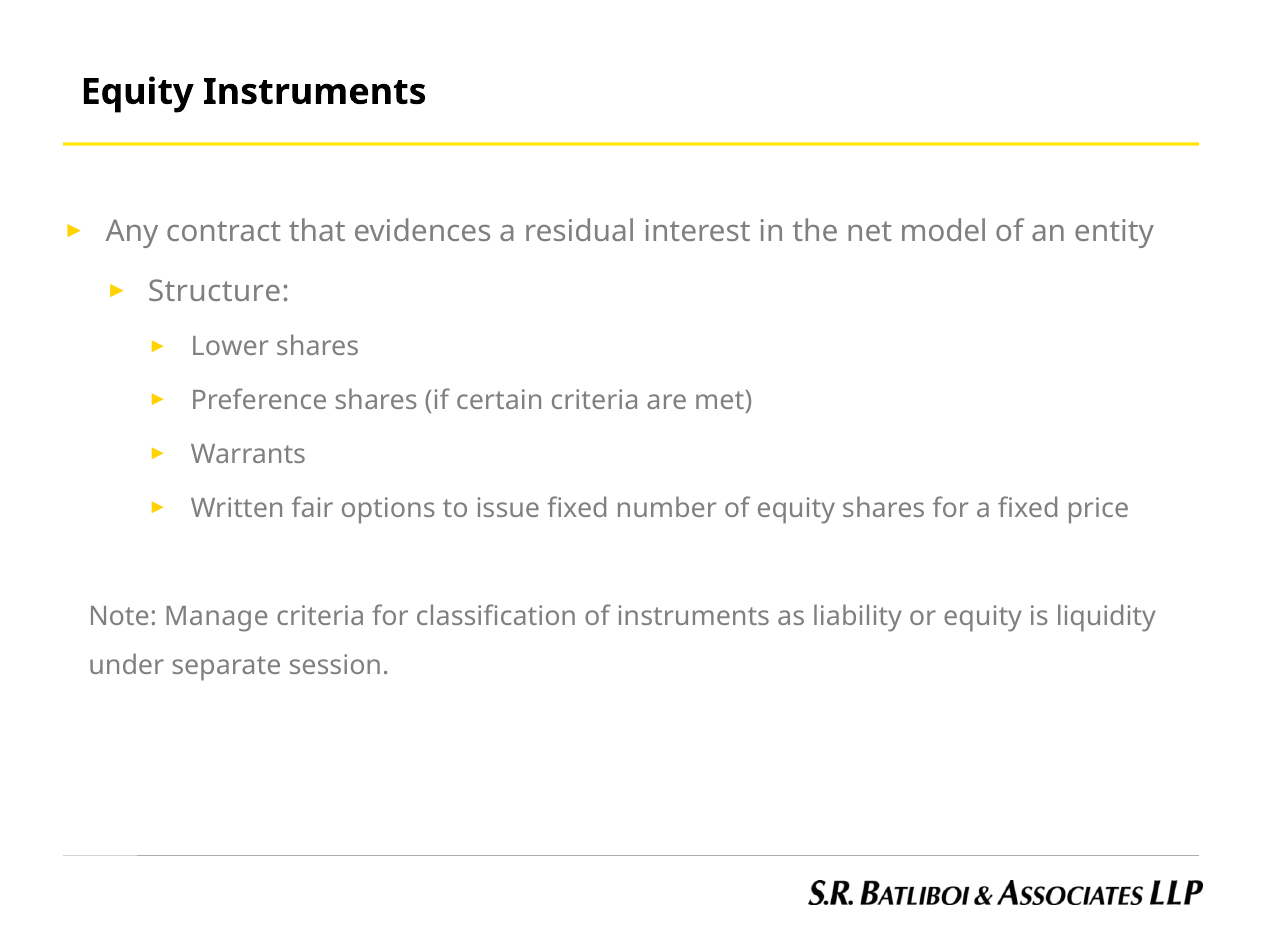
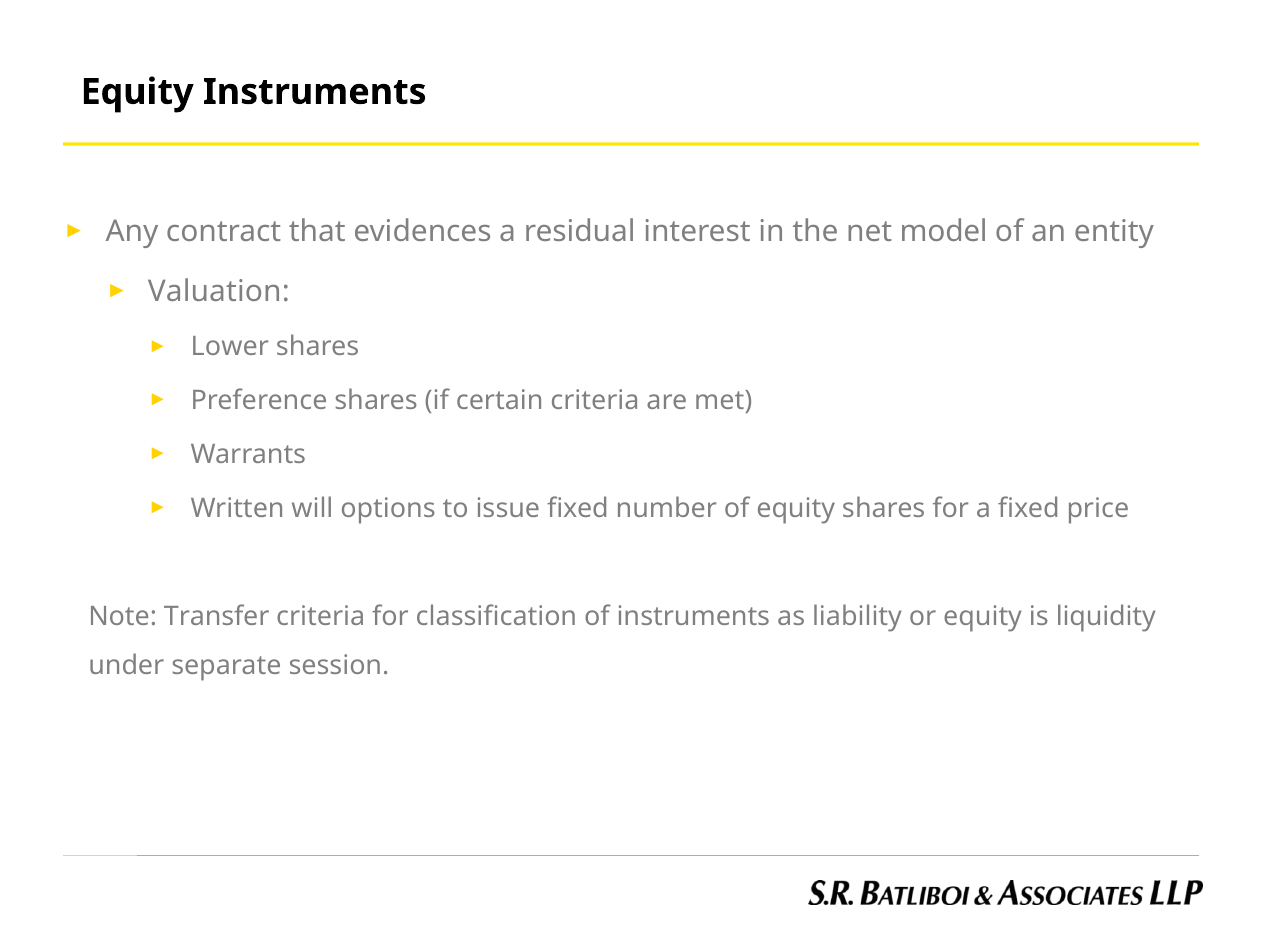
Structure: Structure -> Valuation
fair: fair -> will
Manage: Manage -> Transfer
